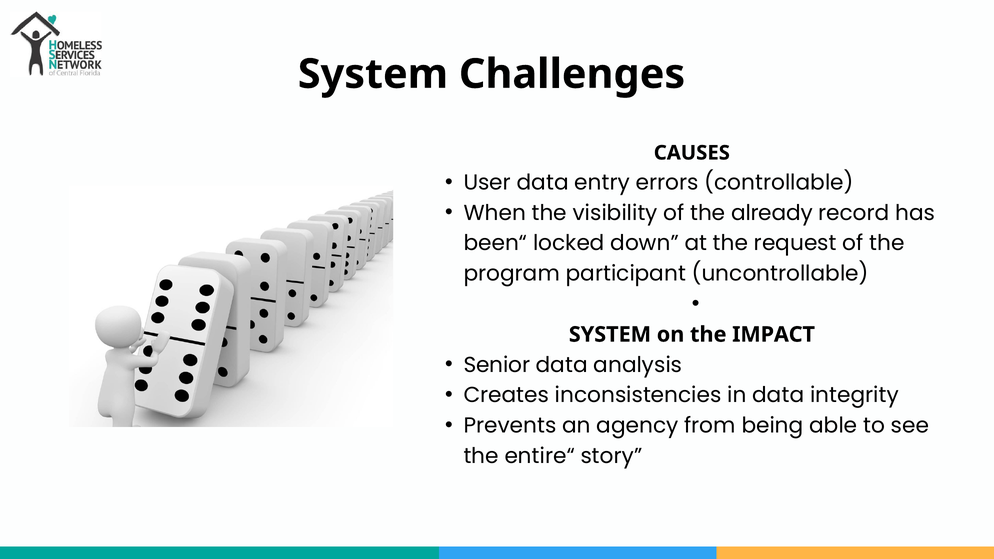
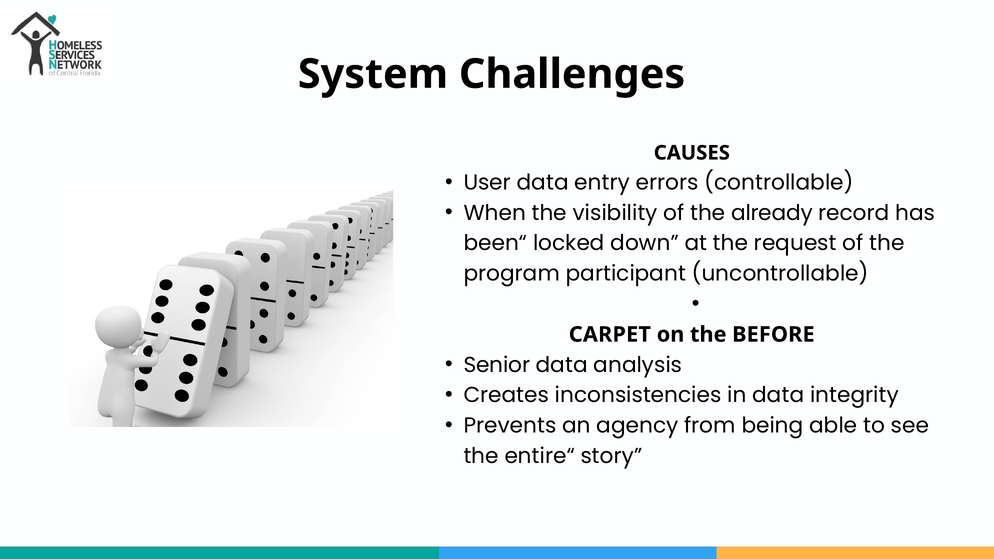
SYSTEM at (610, 335): SYSTEM -> CARPET
IMPACT: IMPACT -> BEFORE
